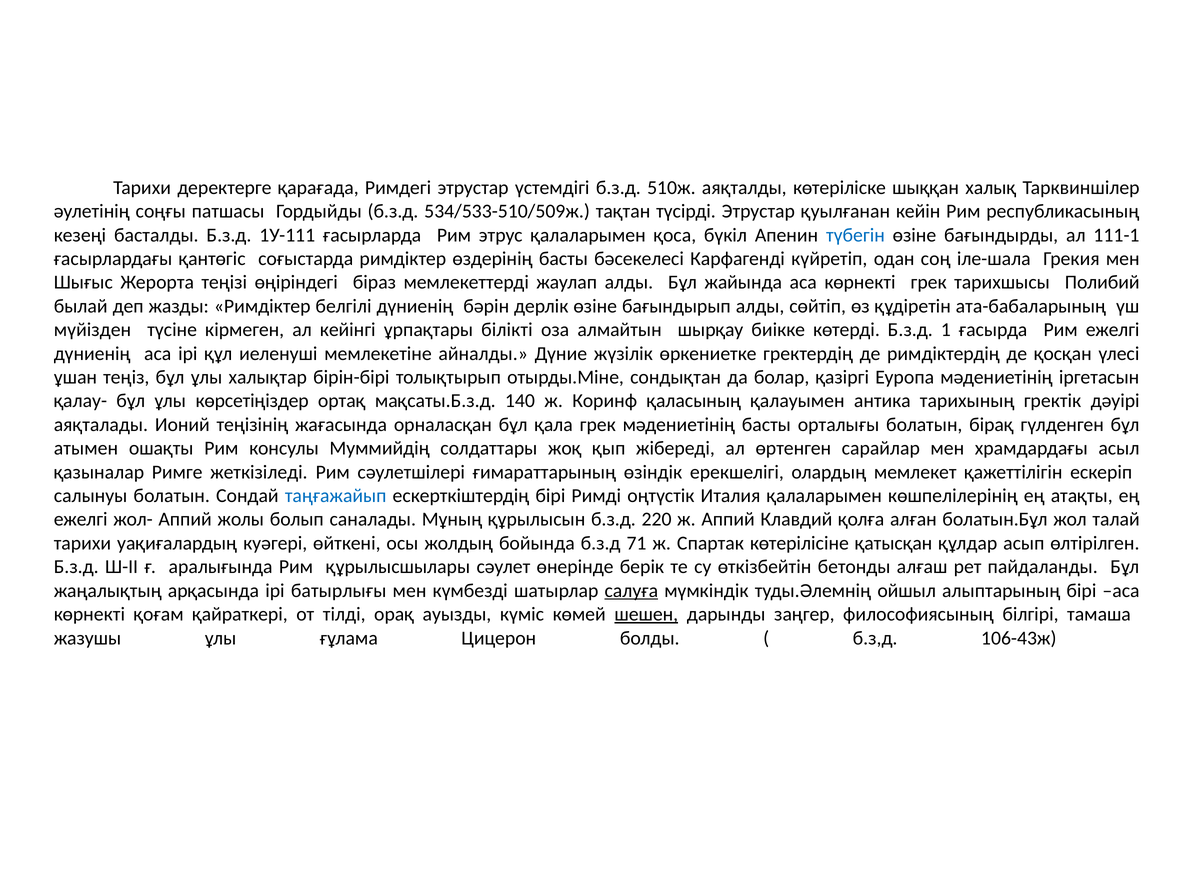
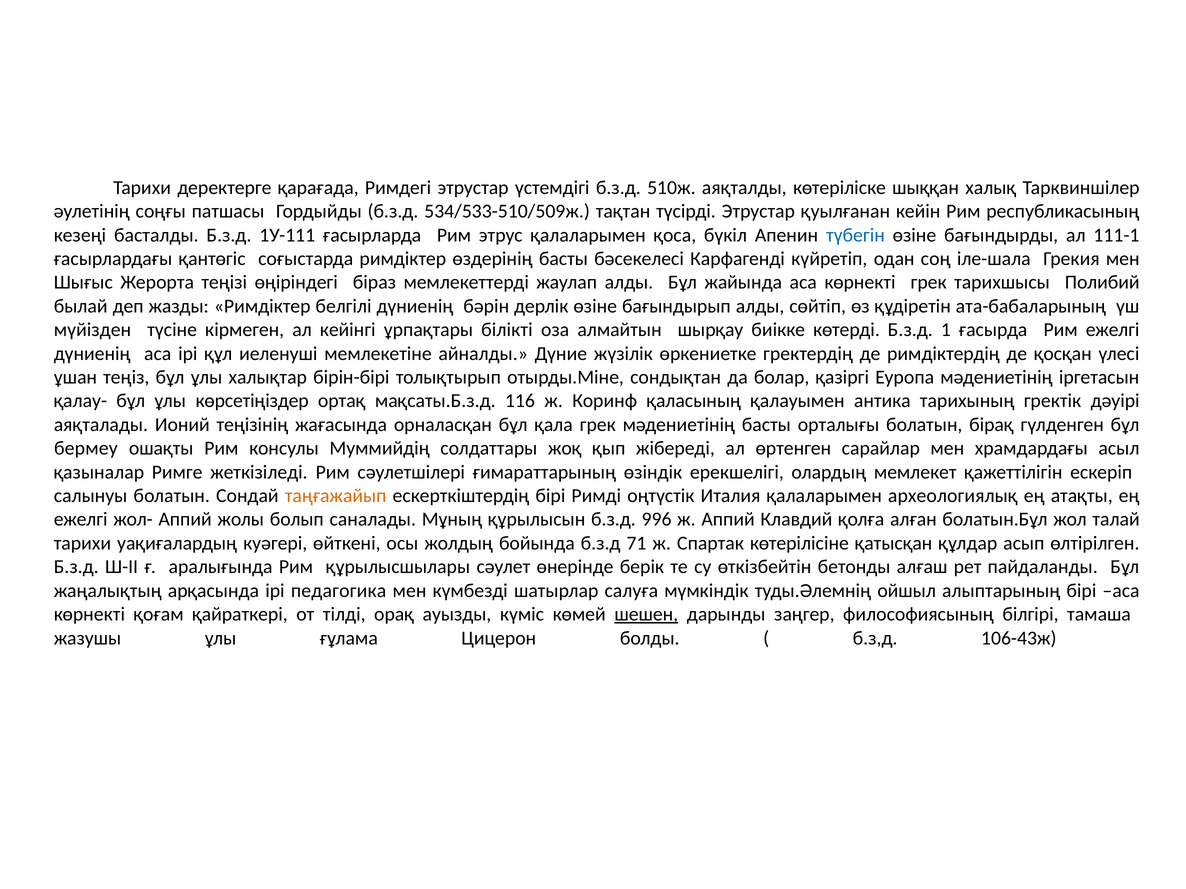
140: 140 -> 116
атымен: атымен -> бермеу
таңғажайып colour: blue -> orange
көшпелілерінің: көшпелілерінің -> археологиялық
220: 220 -> 996
батырлығы: батырлығы -> педагогика
салуға underline: present -> none
